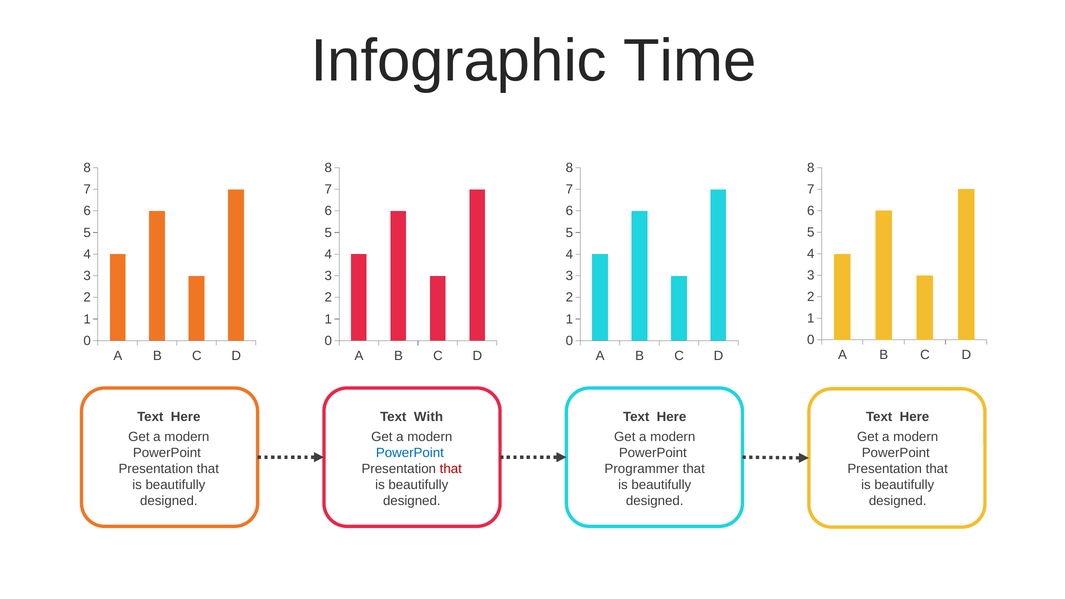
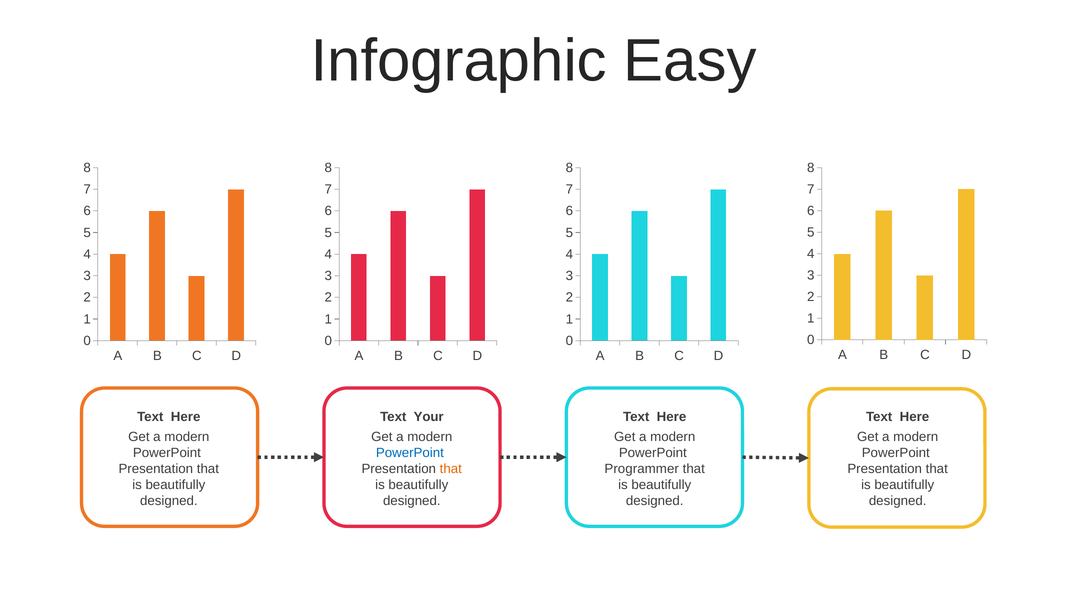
Time: Time -> Easy
With: With -> Your
that at (451, 469) colour: red -> orange
